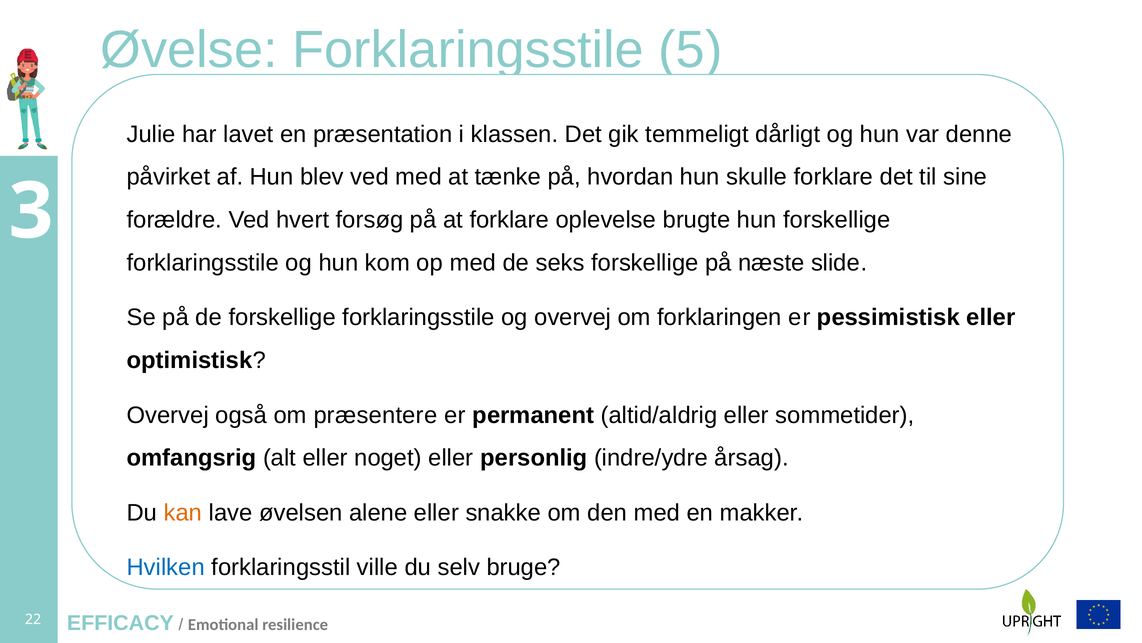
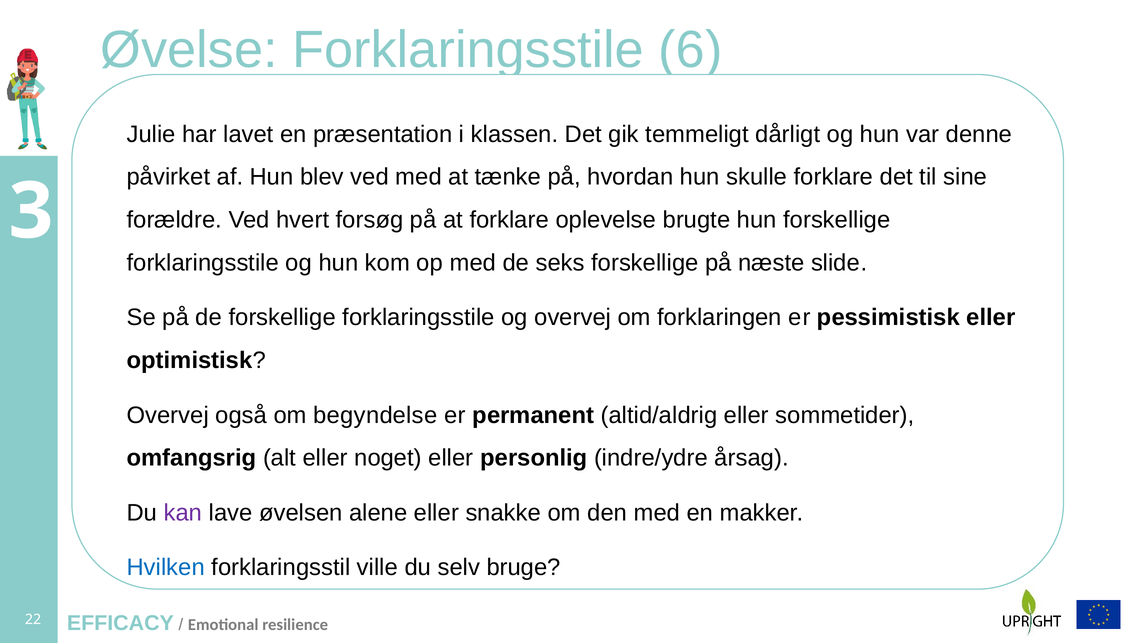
5: 5 -> 6
præsentere: præsentere -> begyndelse
kan colour: orange -> purple
